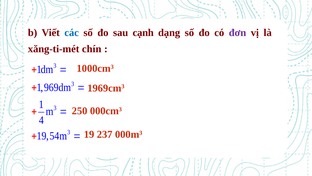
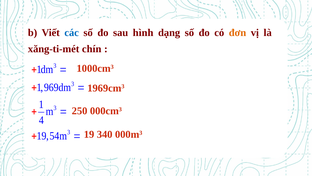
cạnh: cạnh -> hình
đơn colour: purple -> orange
237: 237 -> 340
